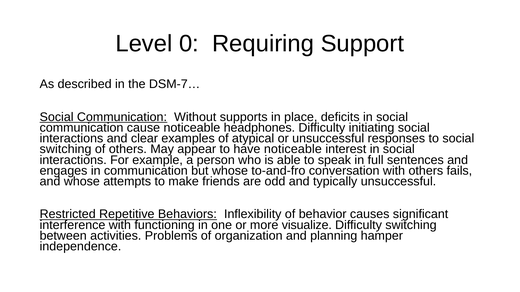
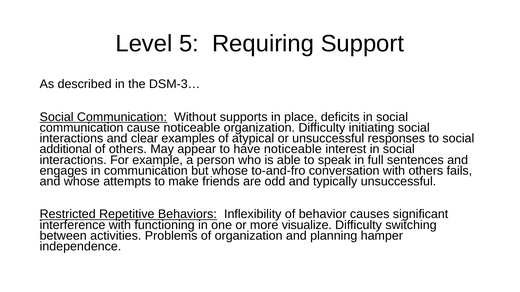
0: 0 -> 5
DSM-7…: DSM-7… -> DSM-3…
noticeable headphones: headphones -> organization
switching at (66, 149): switching -> additional
